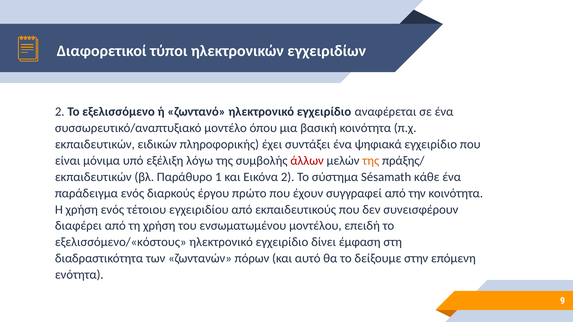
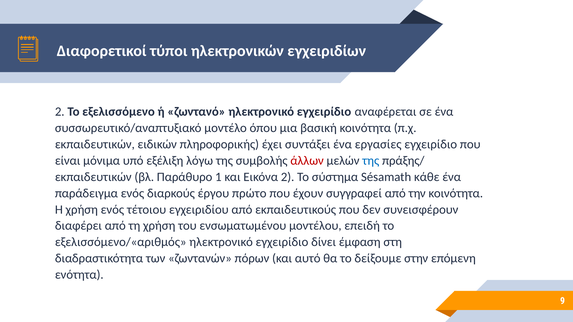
ψηφιακά: ψηφιακά -> εργασίες
της at (371, 161) colour: orange -> blue
εξελισσόμενο/«κόστους: εξελισσόμενο/«κόστους -> εξελισσόμενο/«αριθμός
